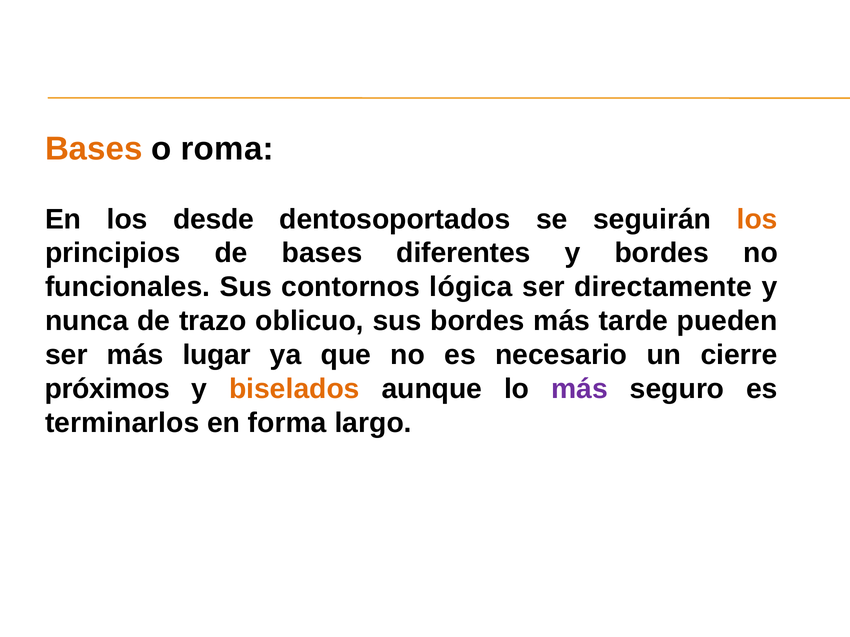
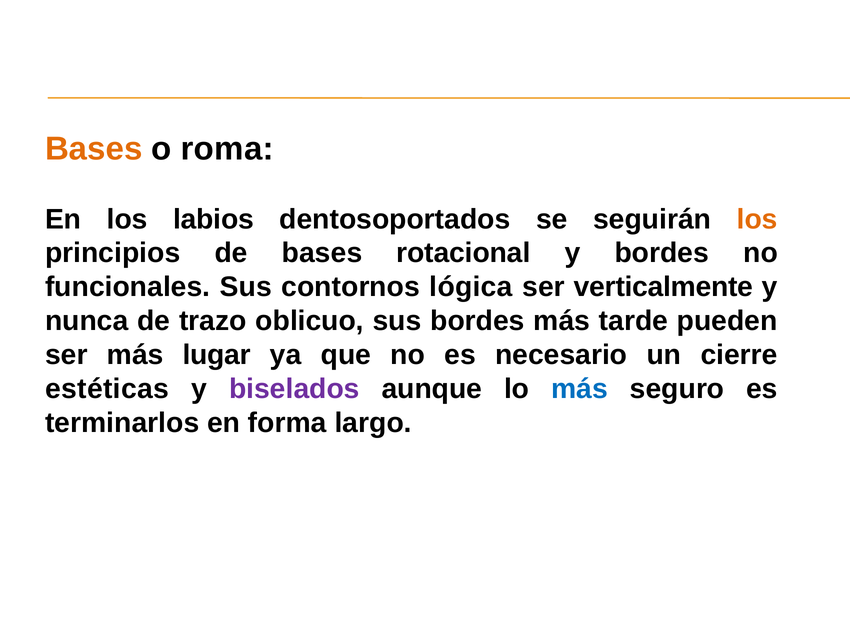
desde: desde -> labios
diferentes: diferentes -> rotacional
directamente: directamente -> verticalmente
próximos: próximos -> estéticas
biselados colour: orange -> purple
más at (580, 389) colour: purple -> blue
